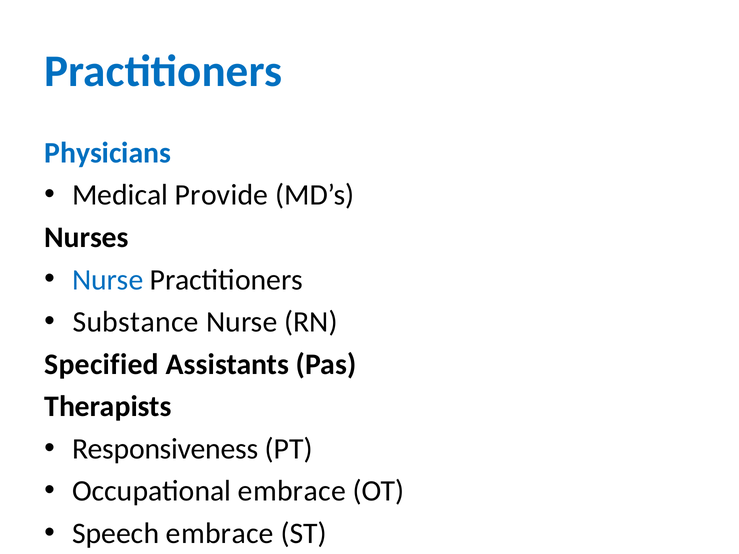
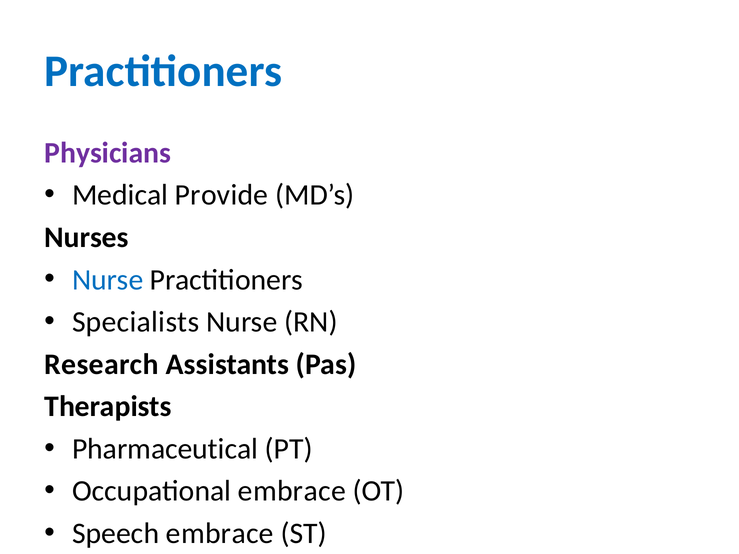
Physicians colour: blue -> purple
Substance: Substance -> Specialists
Specified: Specified -> Research
Responsiveness: Responsiveness -> Pharmaceutical
